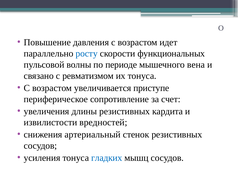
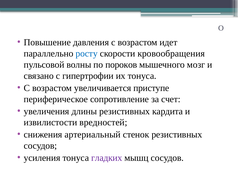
функциональных: функциональных -> кровообращения
периоде: периоде -> пороков
вена: вена -> мозг
ревматизмом: ревматизмом -> гипертрофии
гладких colour: blue -> purple
